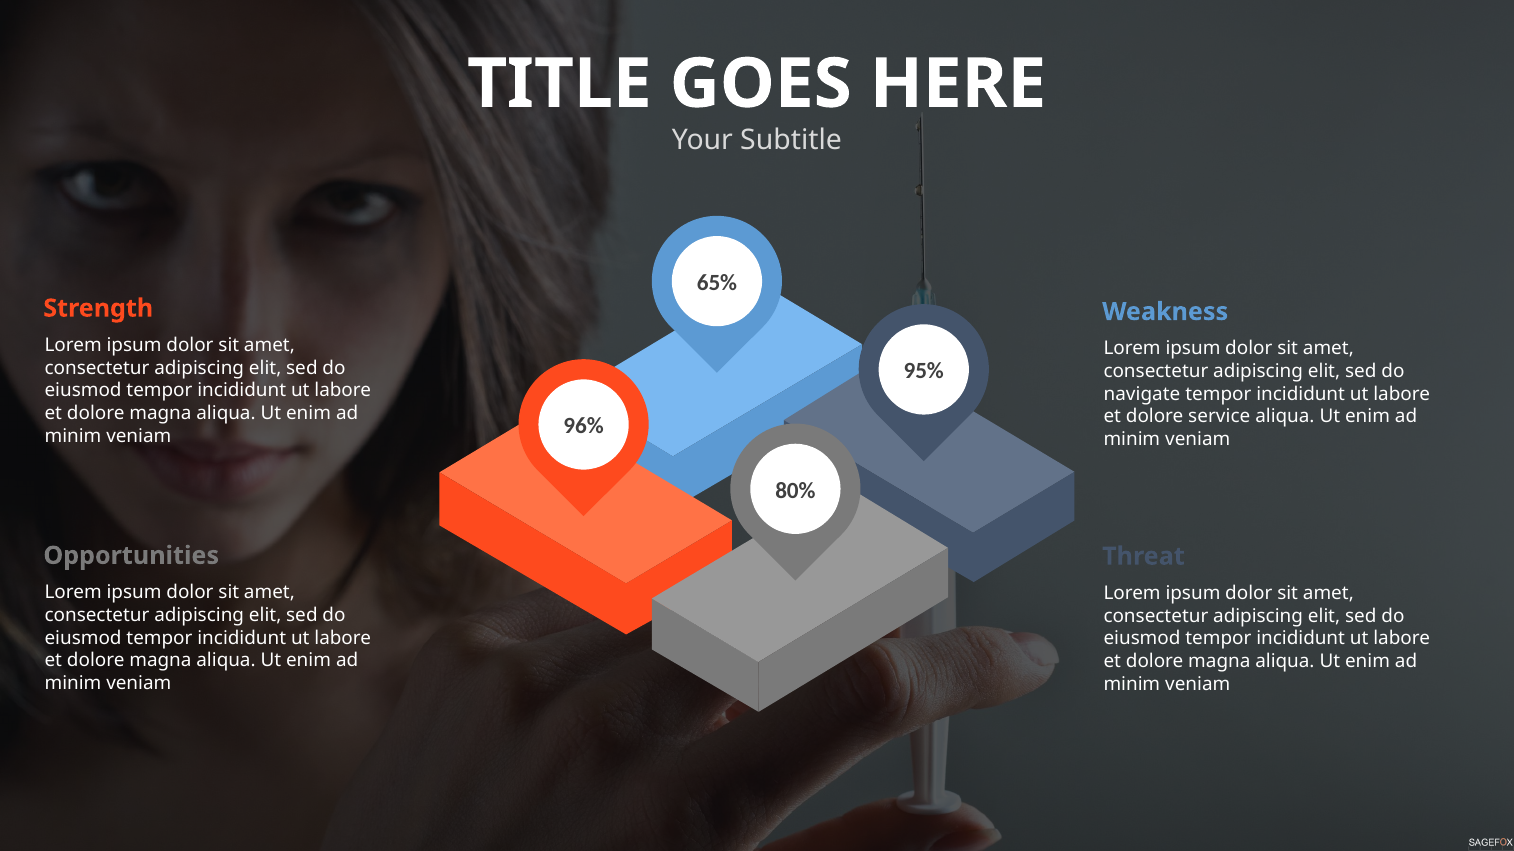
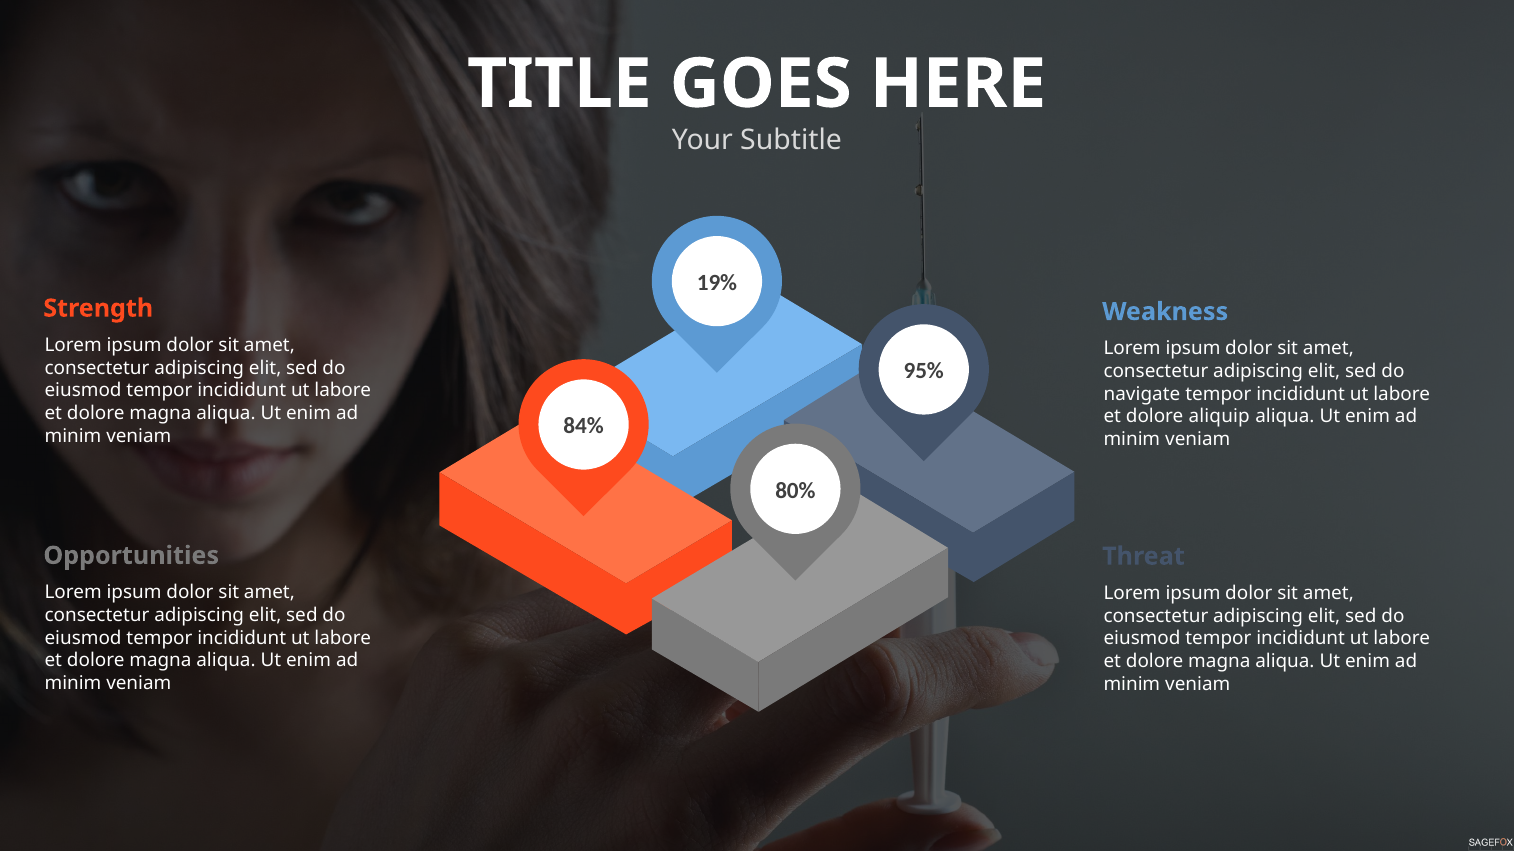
65%: 65% -> 19%
service: service -> aliquip
96%: 96% -> 84%
